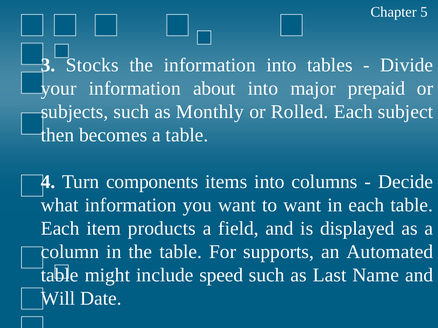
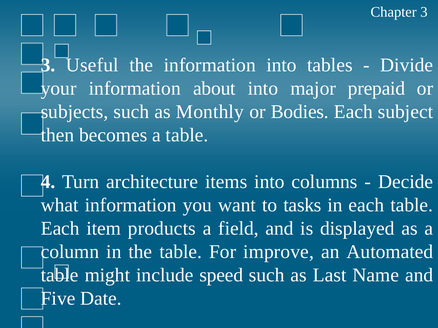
Chapter 5: 5 -> 3
Stocks: Stocks -> Useful
Rolled: Rolled -> Bodies
components: components -> architecture
to want: want -> tasks
supports: supports -> improve
Will: Will -> Five
